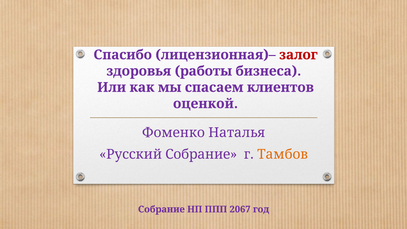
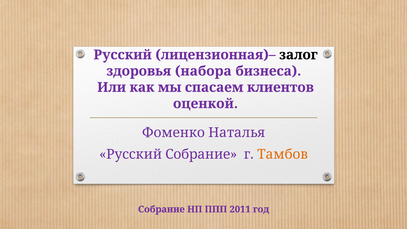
Спасибо at (123, 55): Спасибо -> Русский
залог colour: red -> black
работы: работы -> набора
2067: 2067 -> 2011
